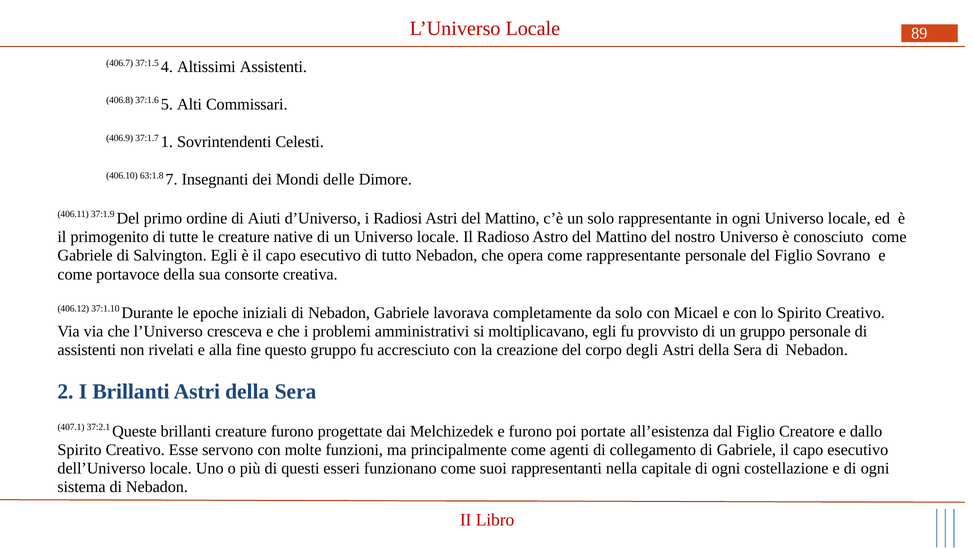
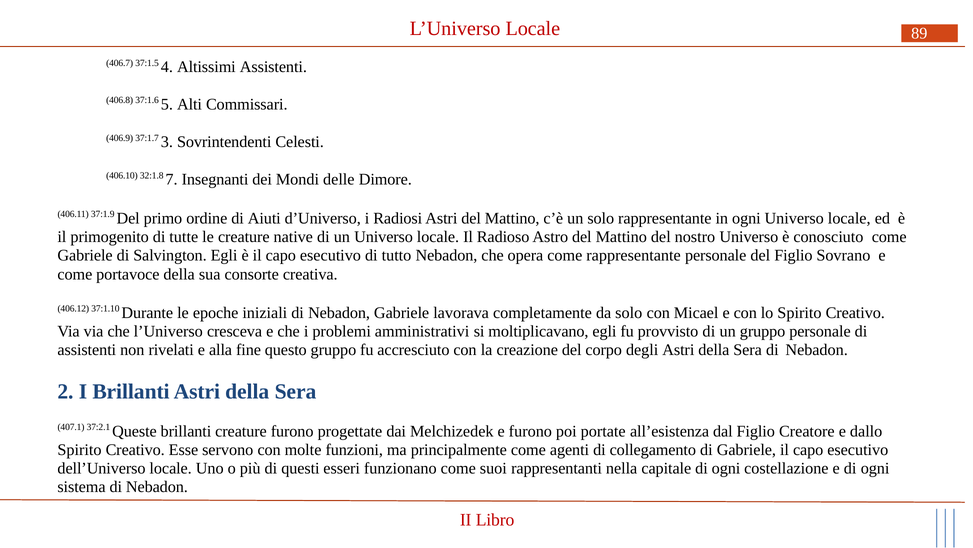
1: 1 -> 3
63:1.8: 63:1.8 -> 32:1.8
